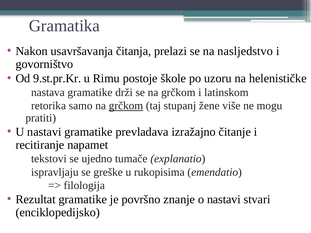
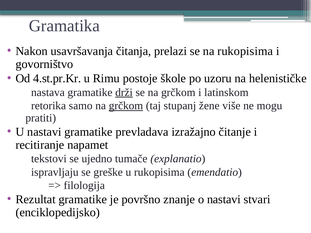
na nasljedstvo: nasljedstvo -> rukopisima
9.st.pr.Kr: 9.st.pr.Kr -> 4.st.pr.Kr
drži underline: none -> present
